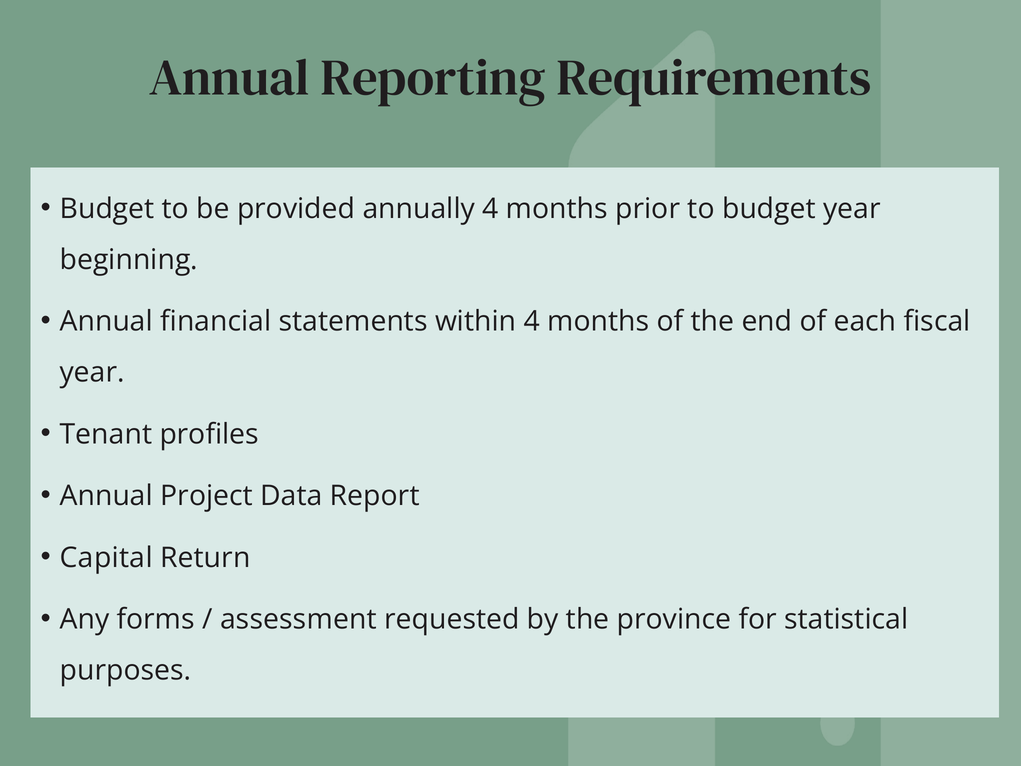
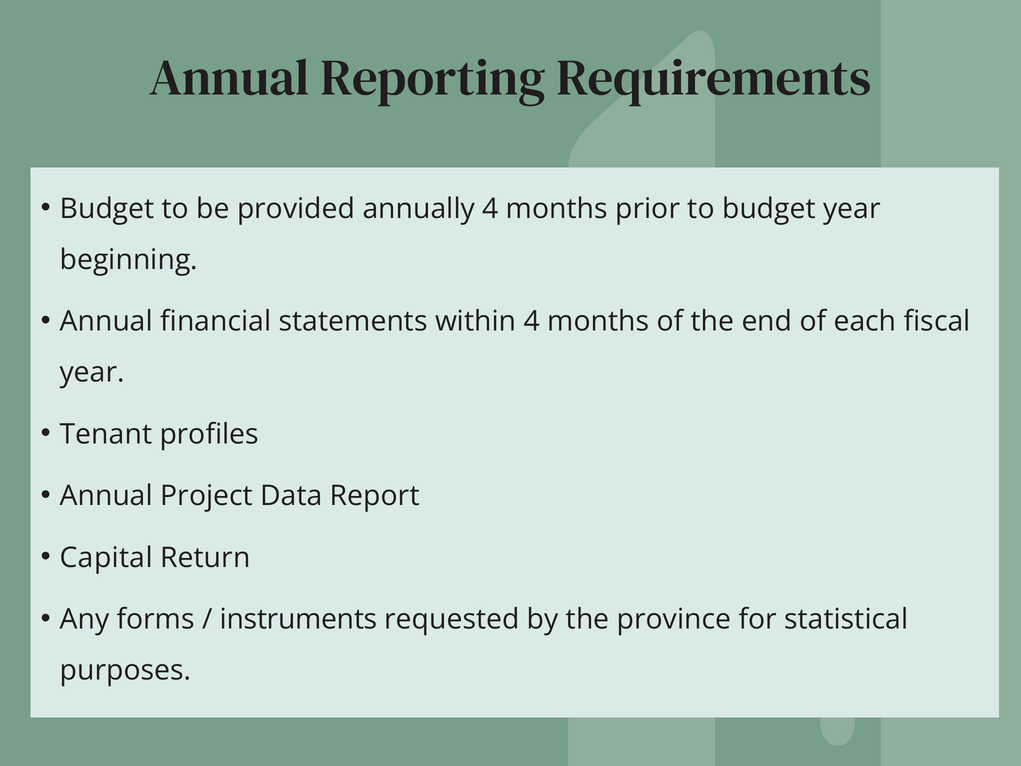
assessment: assessment -> instruments
